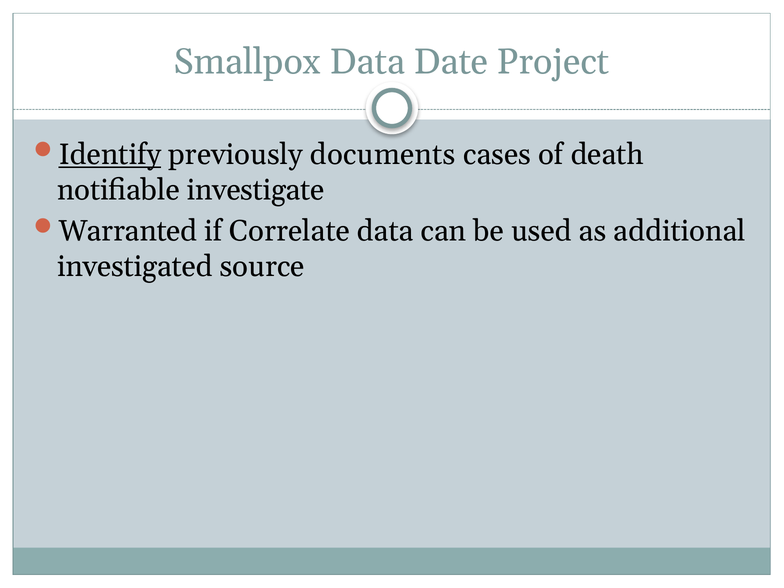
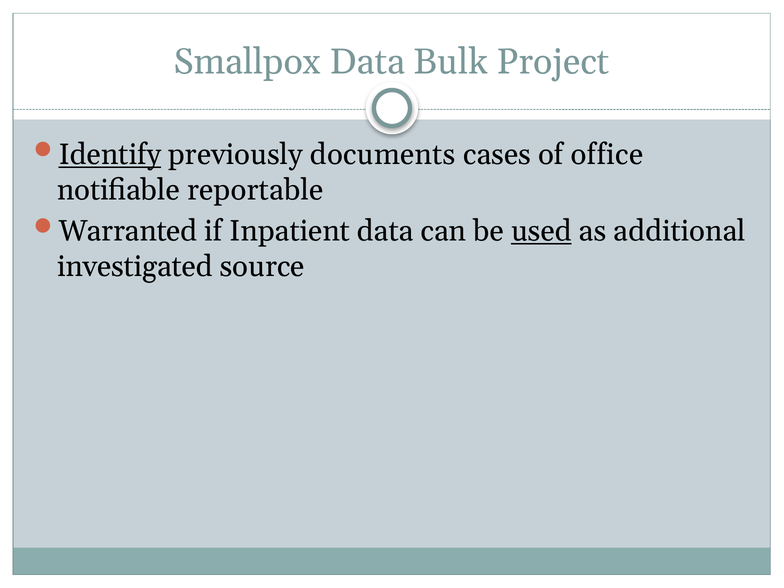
Date: Date -> Bulk
death: death -> office
investigate: investigate -> reportable
Correlate: Correlate -> Inpatient
used underline: none -> present
